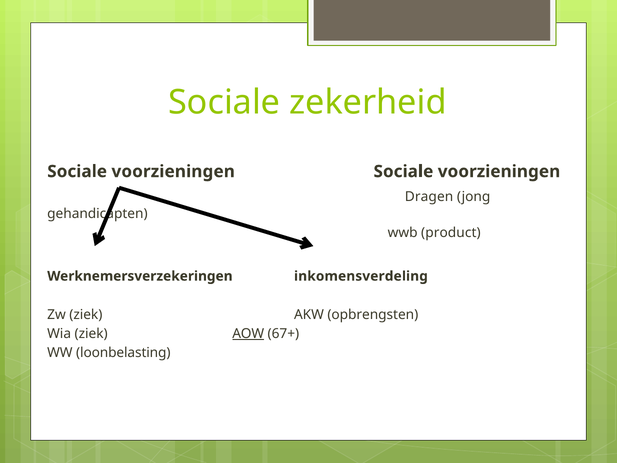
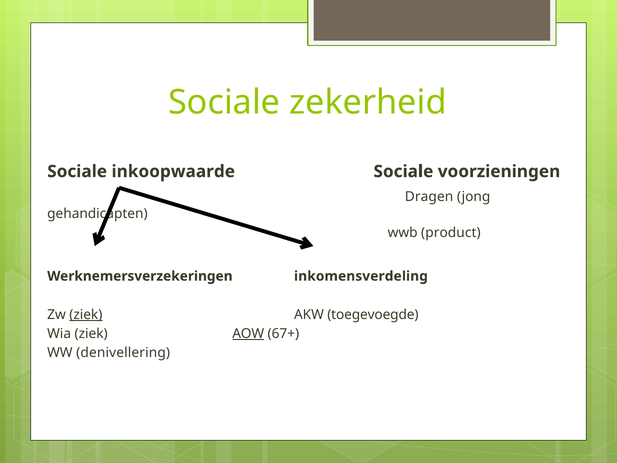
voorzieningen at (173, 171): voorzieningen -> inkoopwaarde
ziek at (86, 314) underline: none -> present
opbrengsten: opbrengsten -> toegevoegde
loonbelasting: loonbelasting -> denivellering
